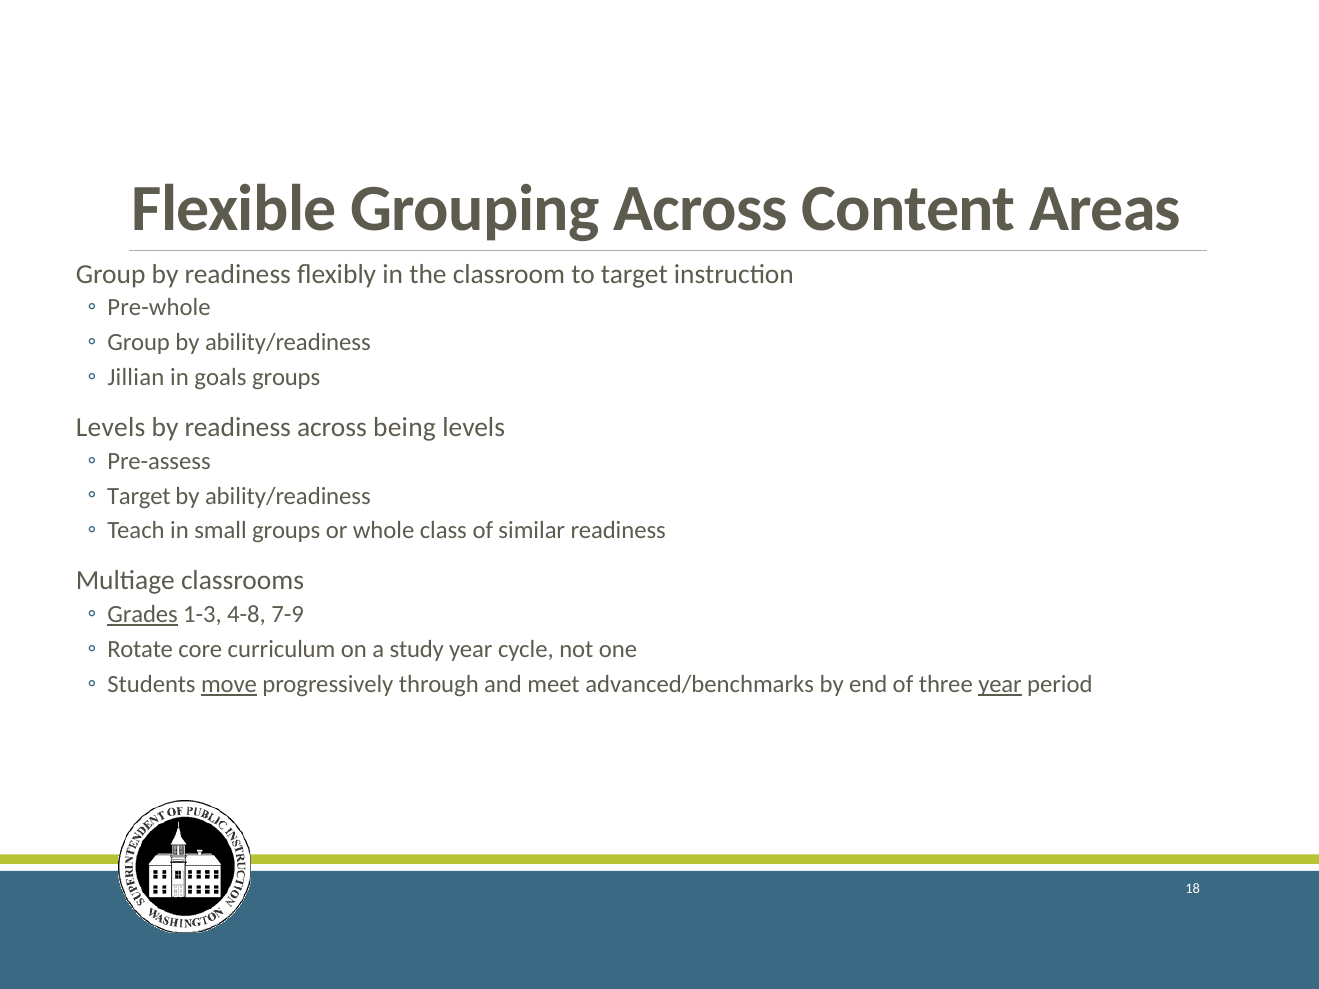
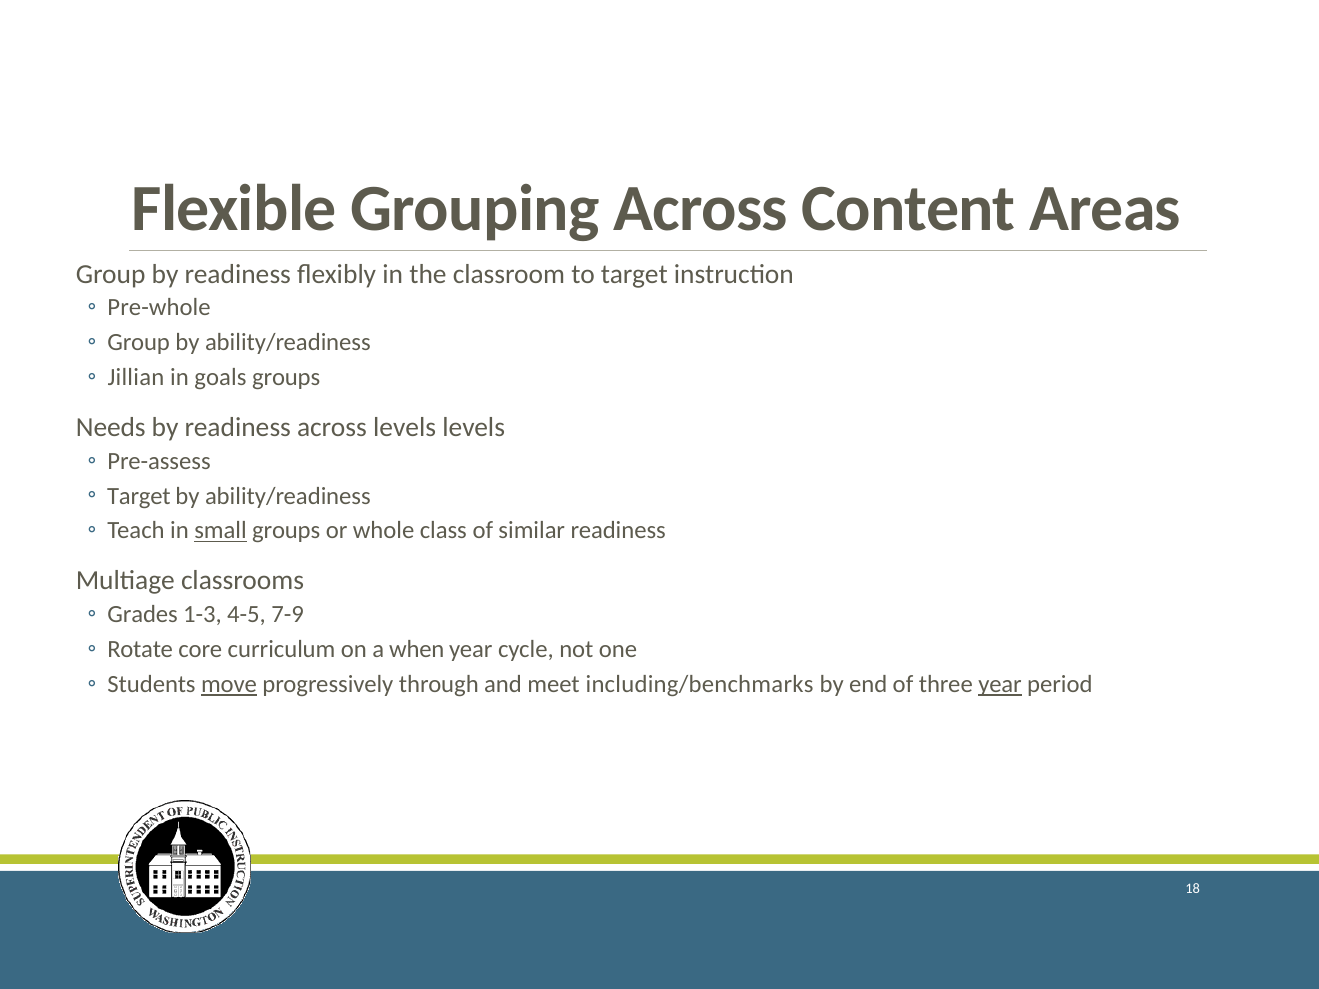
Levels at (111, 428): Levels -> Needs
across being: being -> levels
small underline: none -> present
Grades underline: present -> none
4-8: 4-8 -> 4-5
study: study -> when
advanced/benchmarks: advanced/benchmarks -> including/benchmarks
